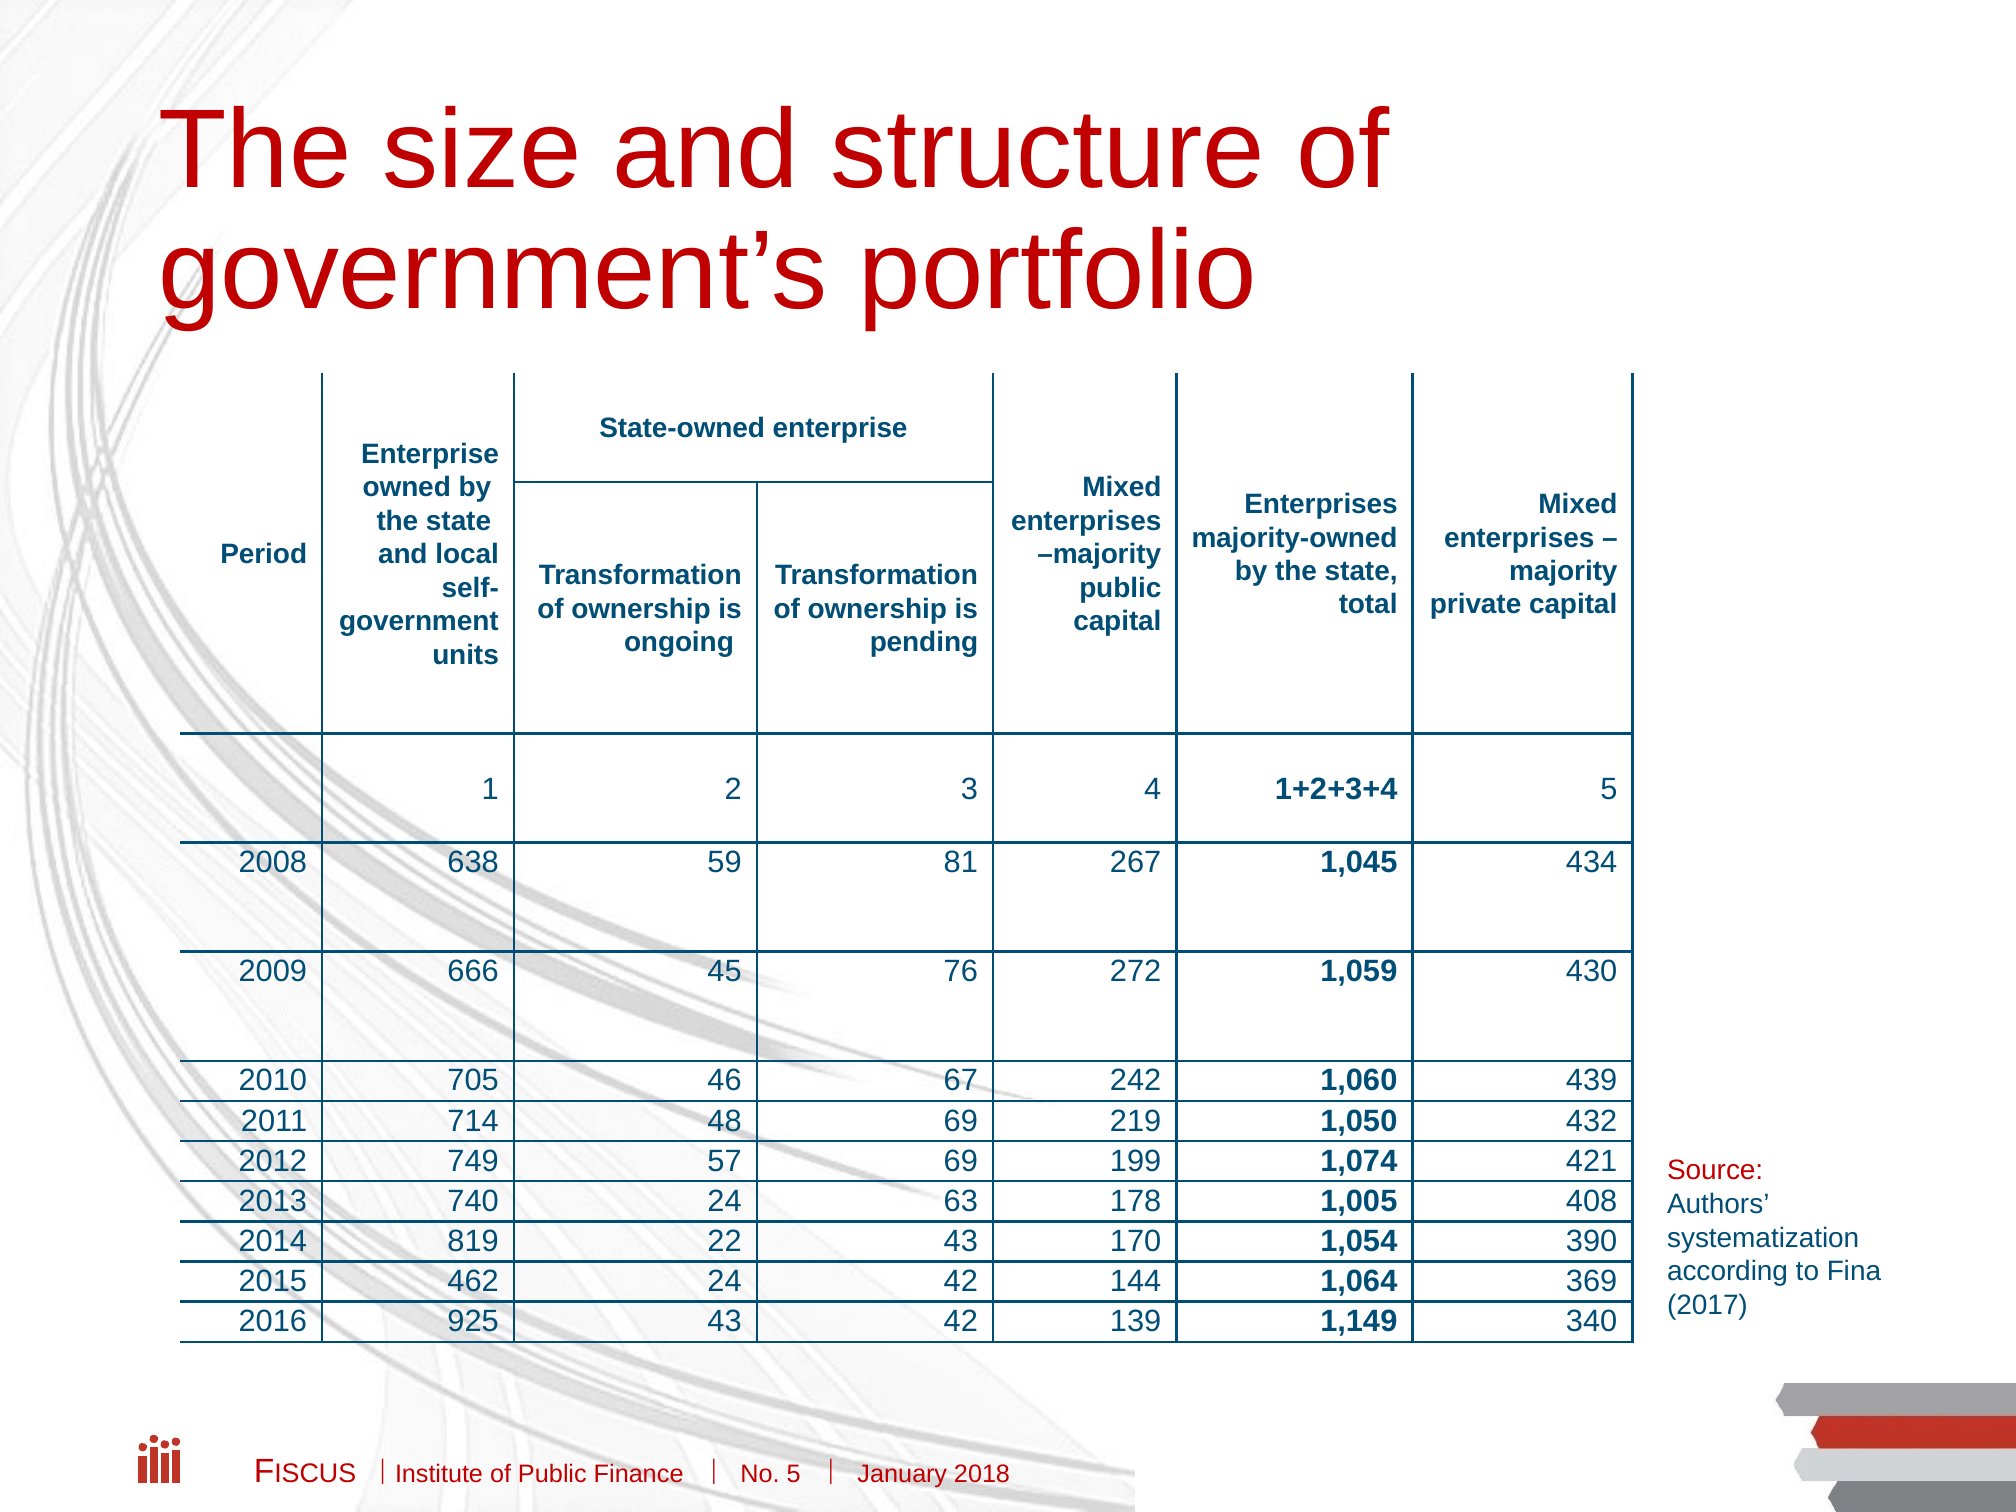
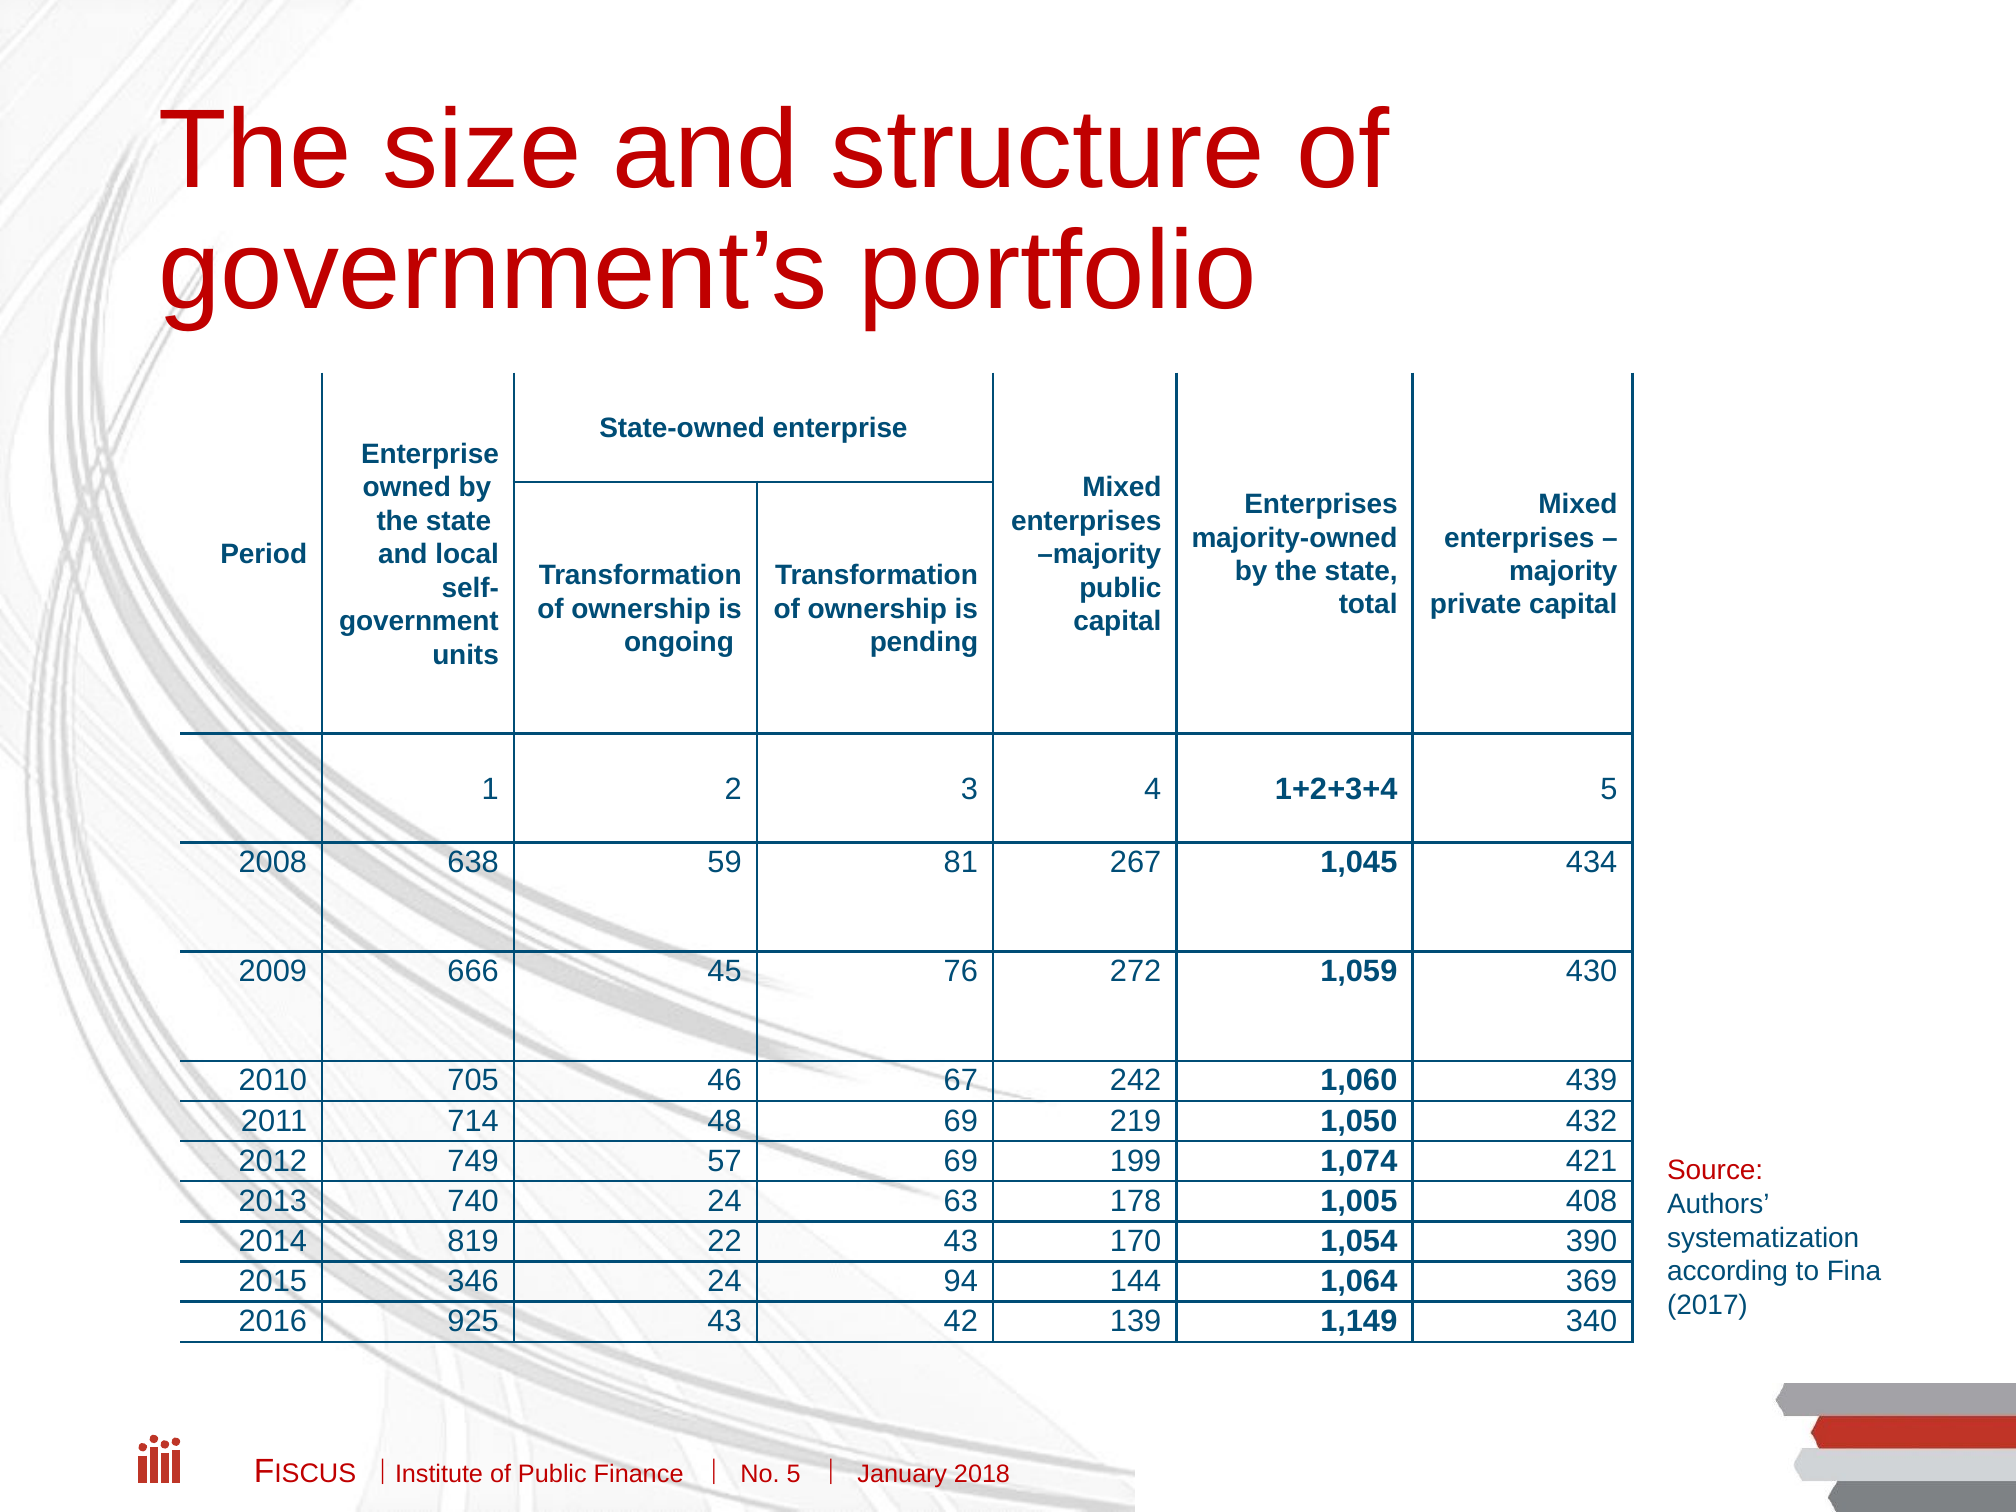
462: 462 -> 346
24 42: 42 -> 94
